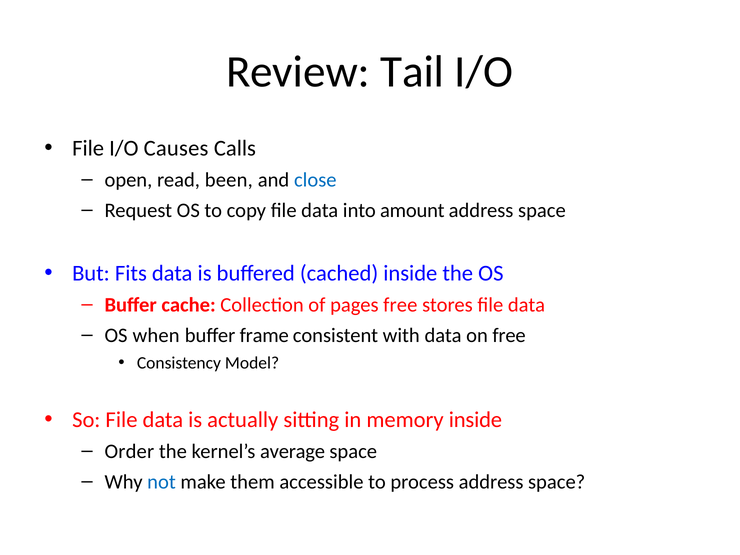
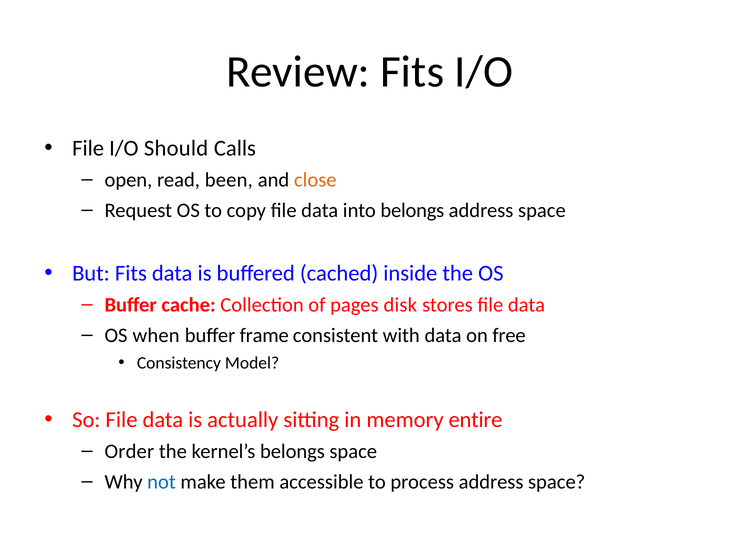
Review Tail: Tail -> Fits
Causes: Causes -> Should
close colour: blue -> orange
into amount: amount -> belongs
pages free: free -> disk
memory inside: inside -> entire
kernel’s average: average -> belongs
